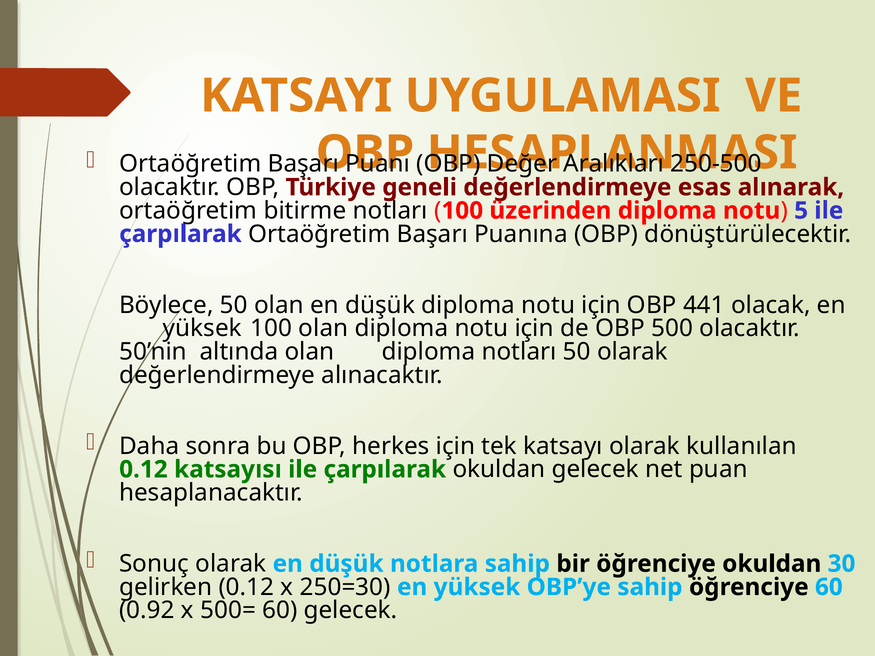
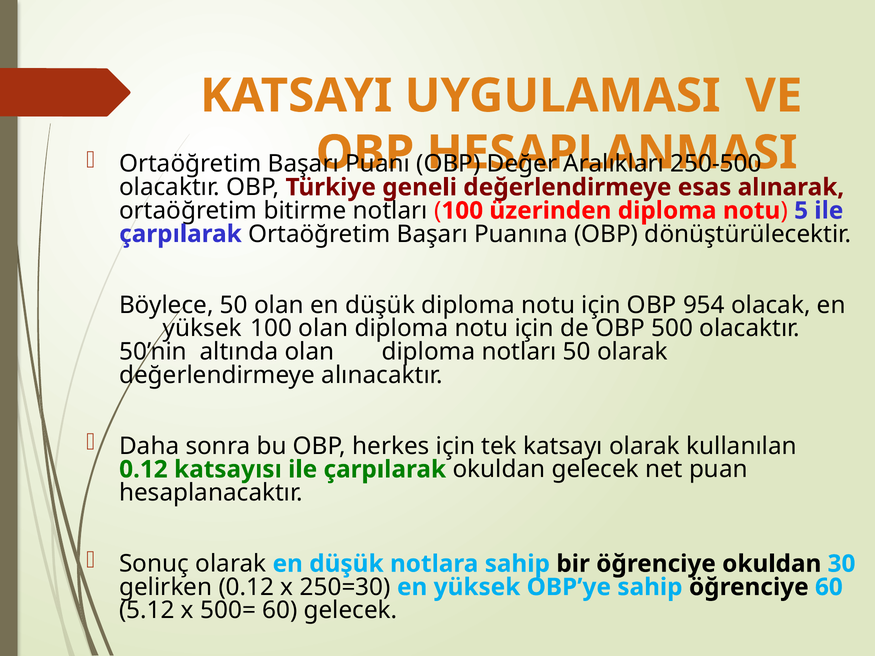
441: 441 -> 954
0.92: 0.92 -> 5.12
